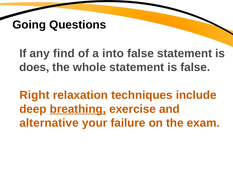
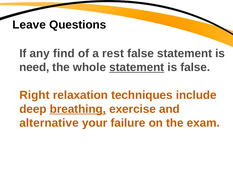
Going: Going -> Leave
into: into -> rest
does: does -> need
statement at (137, 68) underline: none -> present
